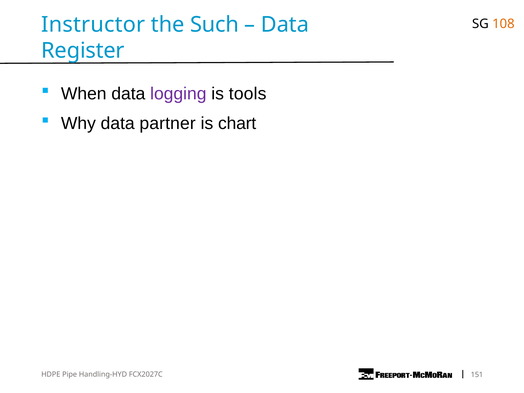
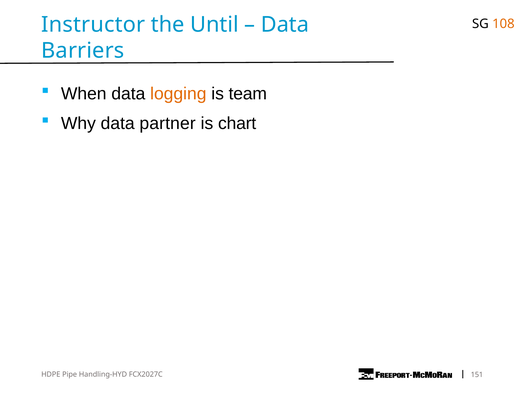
Such: Such -> Until
Register: Register -> Barriers
logging colour: purple -> orange
tools: tools -> team
